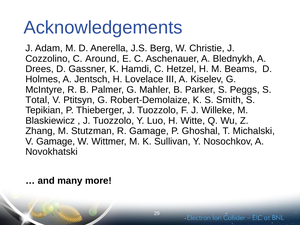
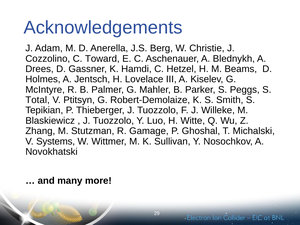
Around: Around -> Toward
V Gamage: Gamage -> Systems
